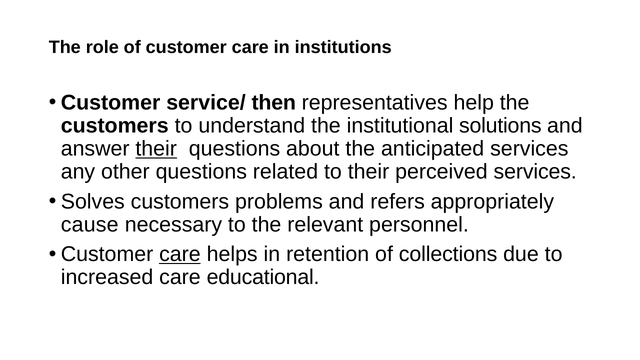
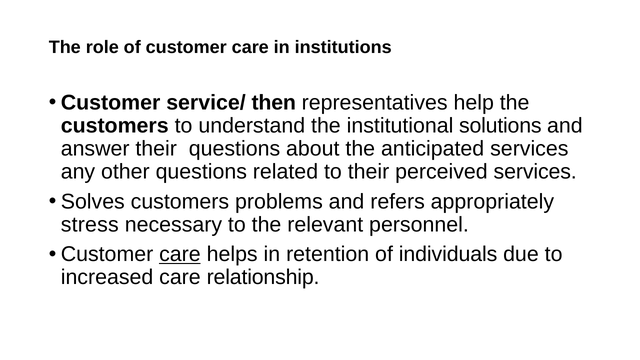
their at (156, 149) underline: present -> none
cause: cause -> stress
collections: collections -> individuals
educational: educational -> relationship
